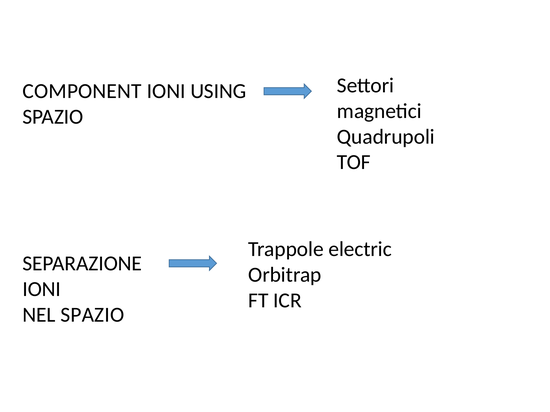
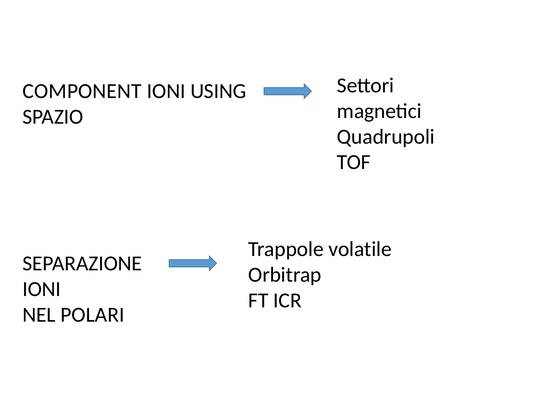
electric: electric -> volatile
NEL SPAZIO: SPAZIO -> POLARI
